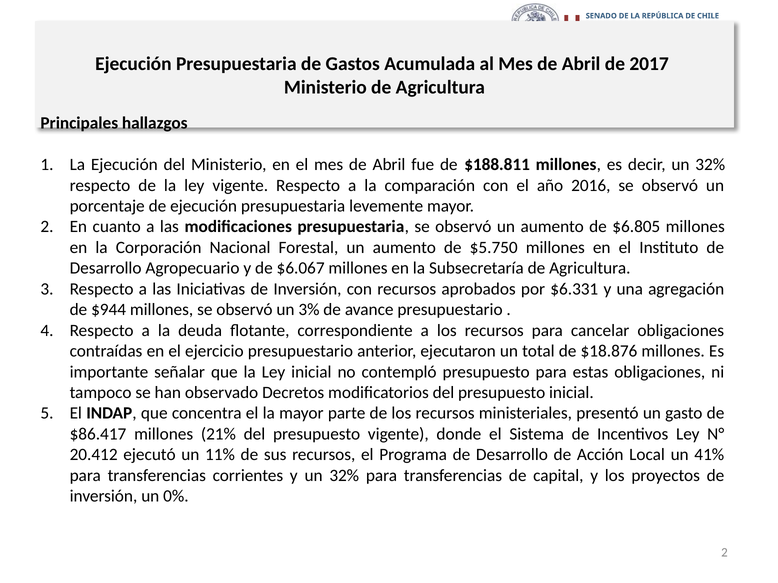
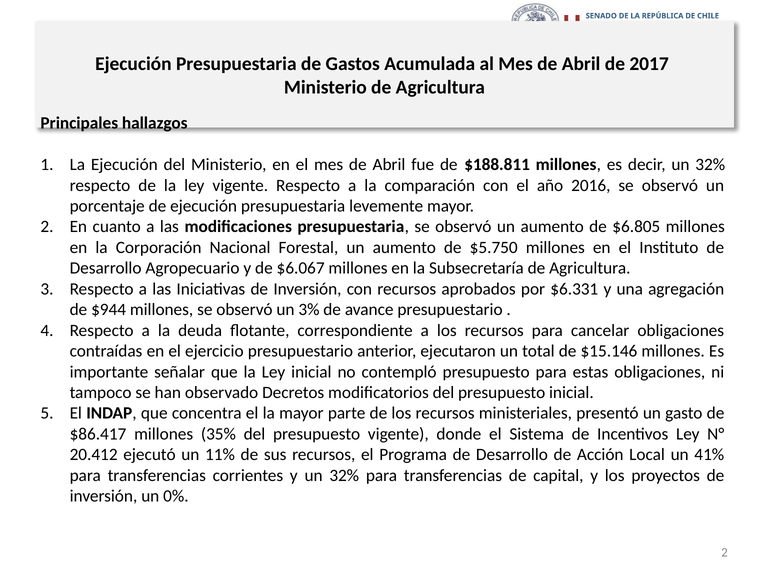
$18.876: $18.876 -> $15.146
21%: 21% -> 35%
